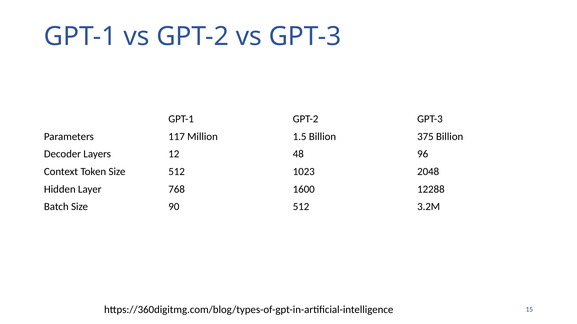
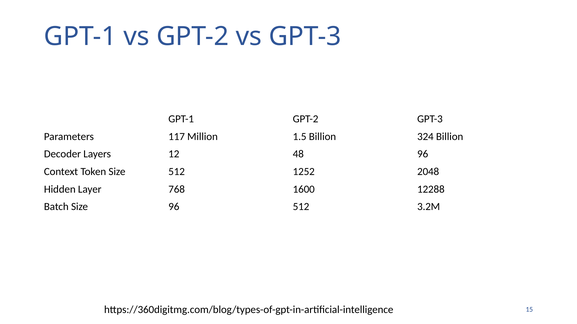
375: 375 -> 324
1023: 1023 -> 1252
Size 90: 90 -> 96
